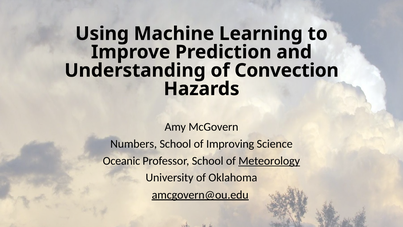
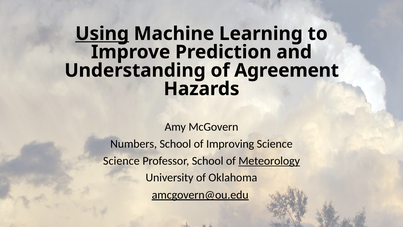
Using underline: none -> present
Convection: Convection -> Agreement
Oceanic at (121, 161): Oceanic -> Science
